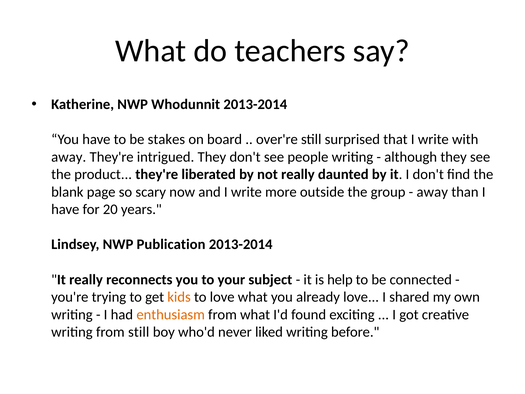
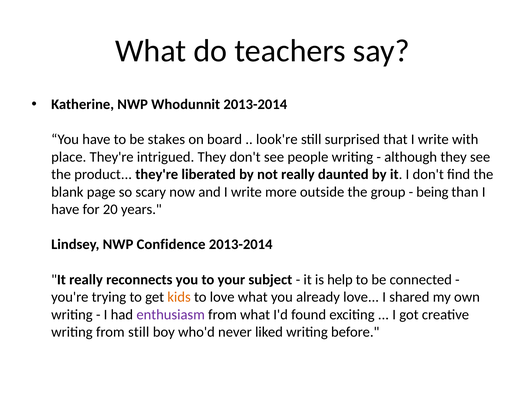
over're: over're -> look're
away at (69, 157): away -> place
away at (432, 192): away -> being
Publication: Publication -> Confidence
enthusiasm colour: orange -> purple
